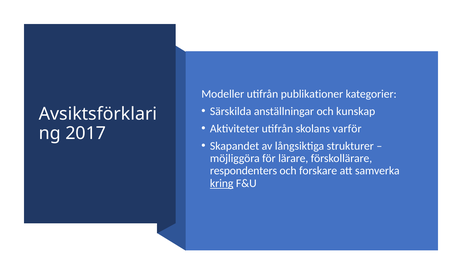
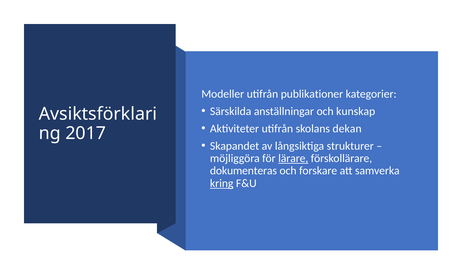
varför: varför -> dekan
lärare underline: none -> present
respondenters: respondenters -> dokumenteras
